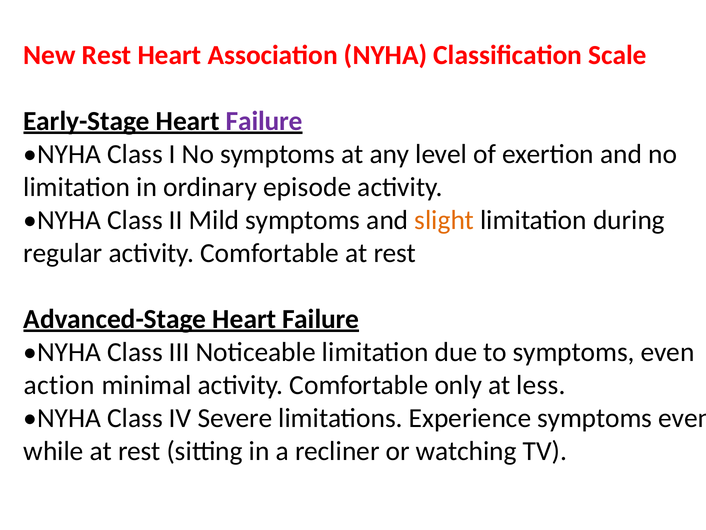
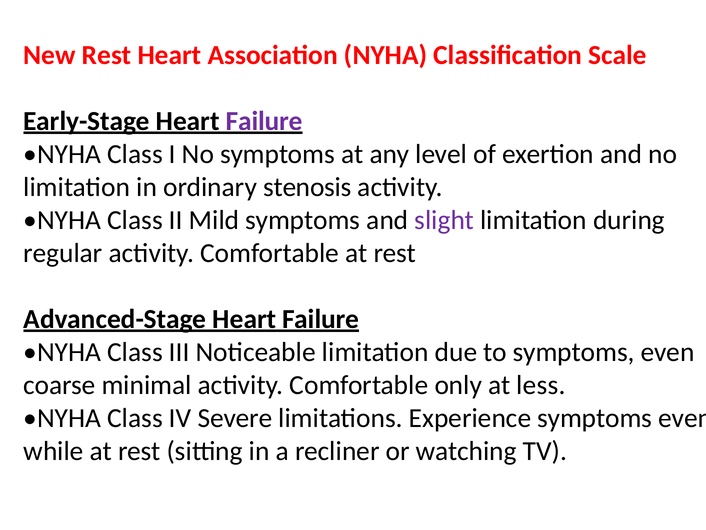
episode: episode -> stenosis
slight colour: orange -> purple
action: action -> coarse
